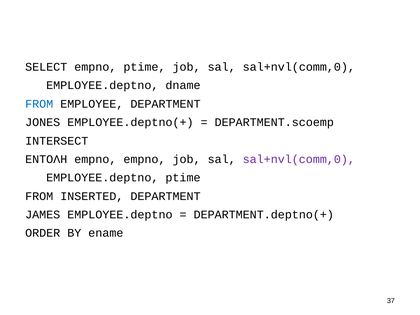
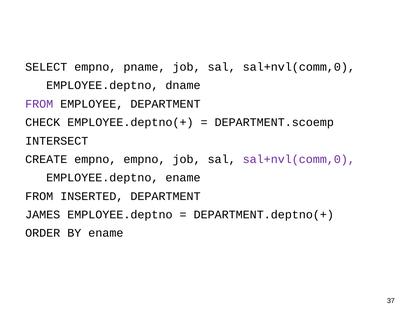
empno ptime: ptime -> pname
FROM at (39, 104) colour: blue -> purple
JONES: JONES -> CHECK
ΕΝΤΟΛΗ: ΕΝΤΟΛΗ -> CREATE
EMPLOYEE.deptno ptime: ptime -> ename
